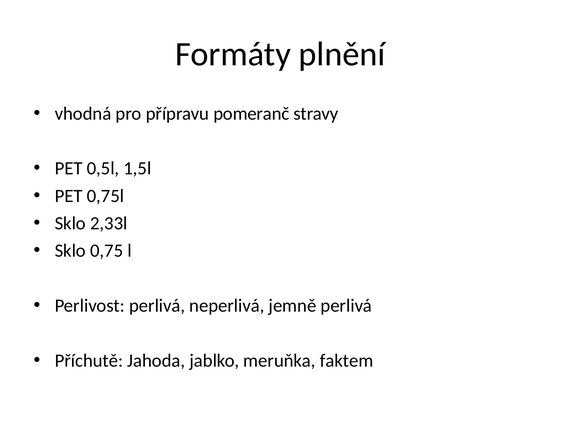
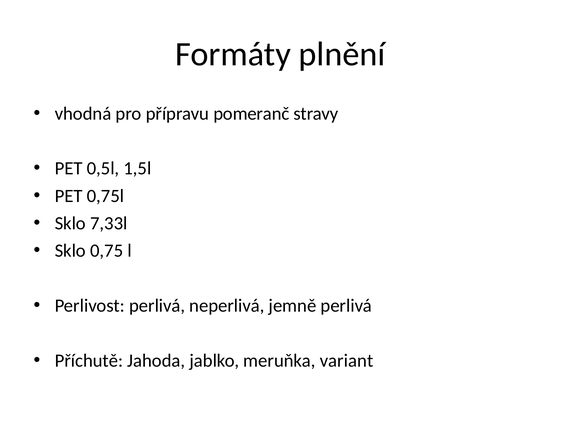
2,33l: 2,33l -> 7,33l
faktem: faktem -> variant
